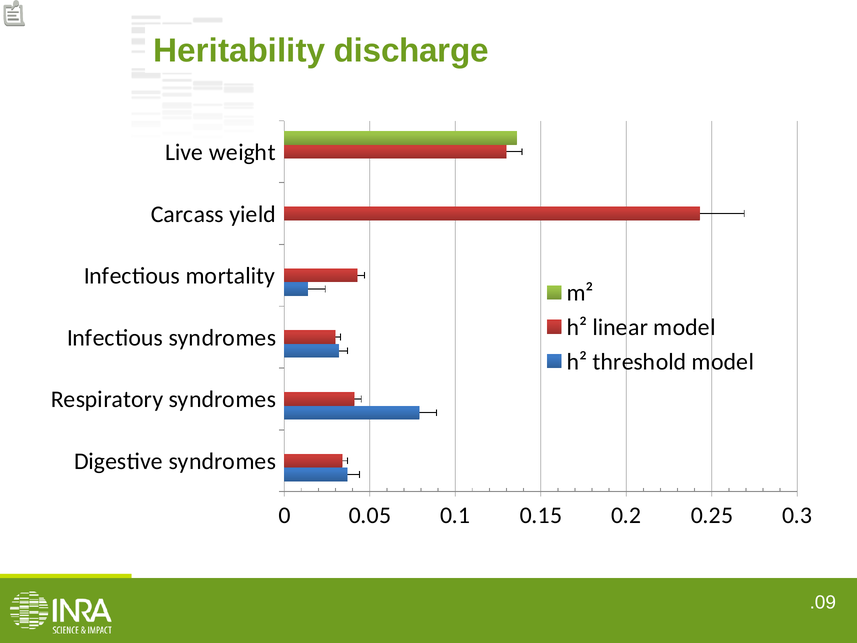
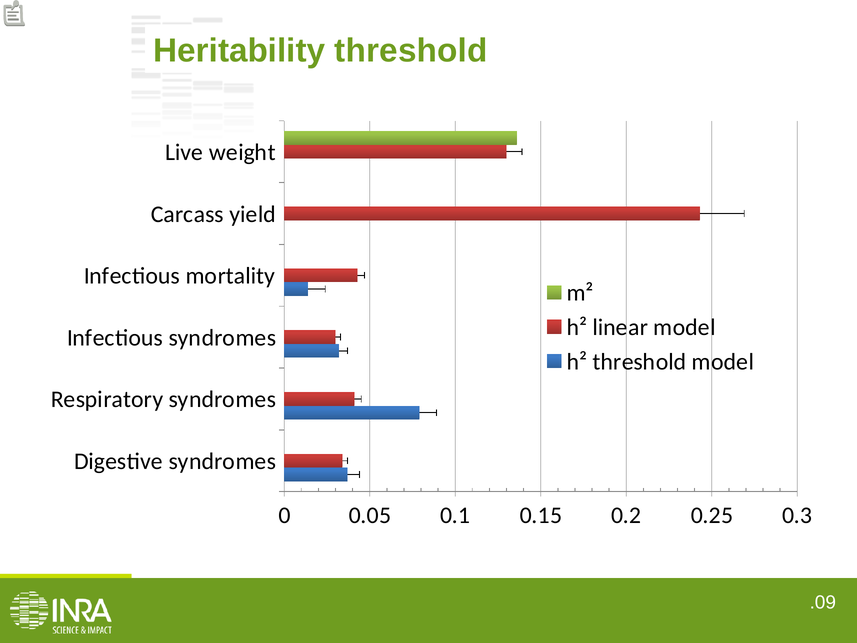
Heritability discharge: discharge -> threshold
